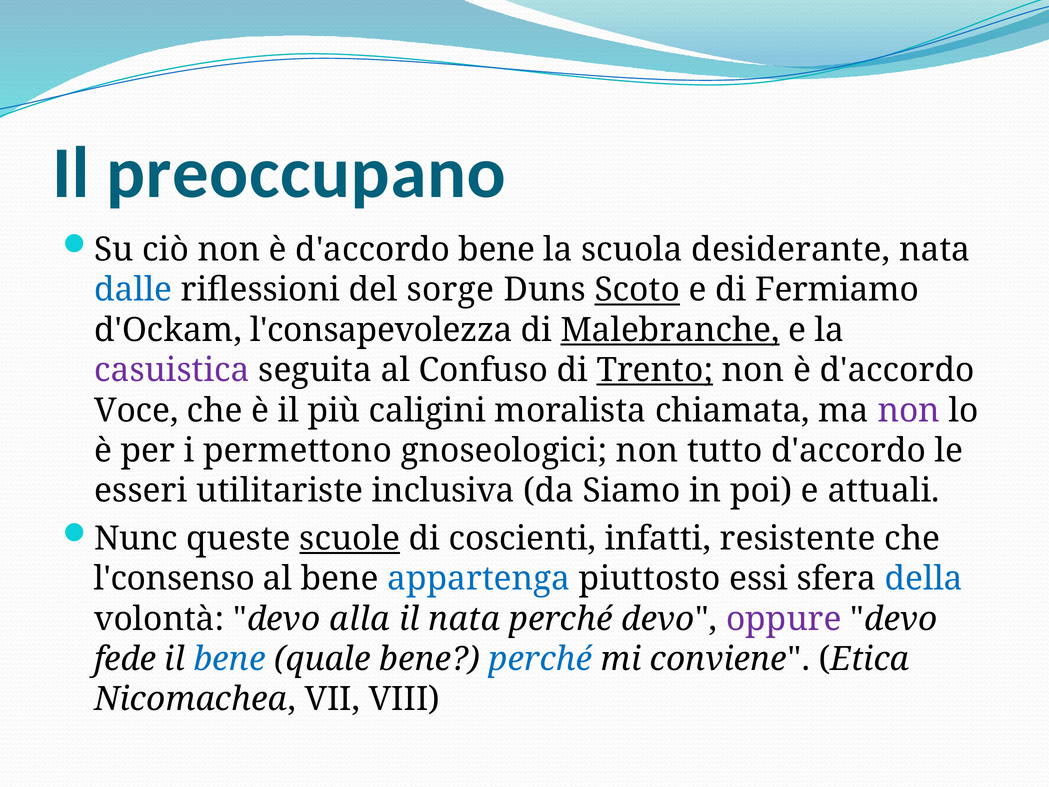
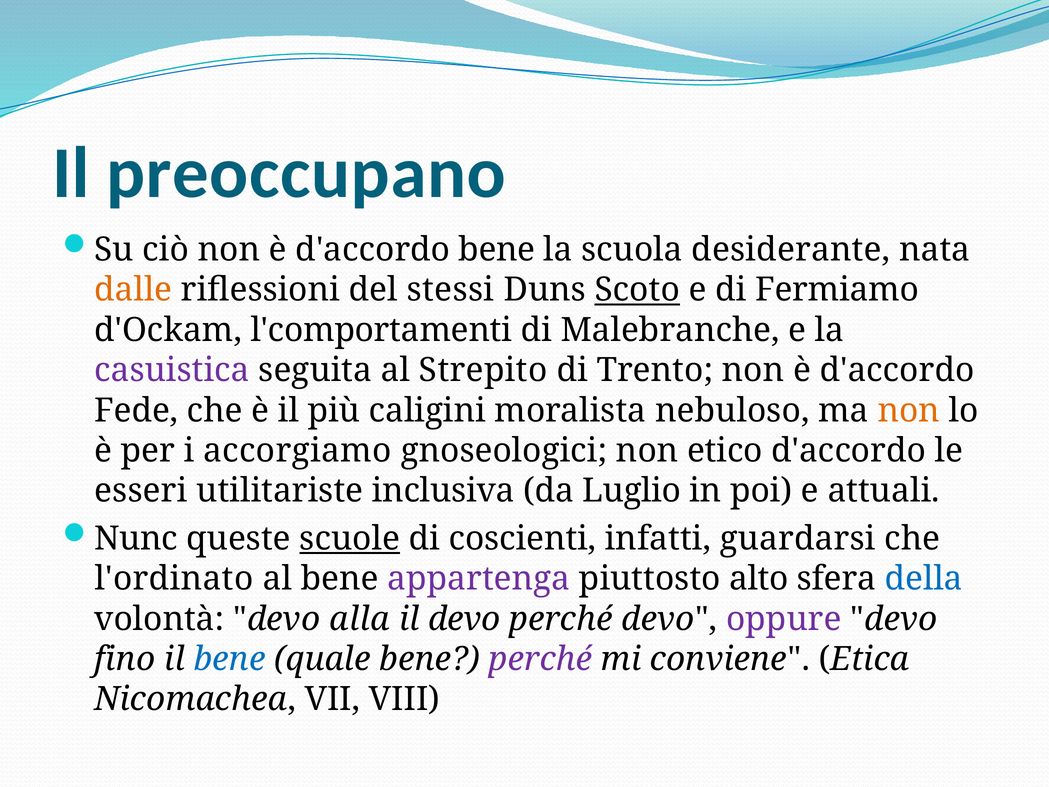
dalle colour: blue -> orange
sorge: sorge -> stessi
l'consapevolezza: l'consapevolezza -> l'comportamenti
Malebranche underline: present -> none
Confuso: Confuso -> Strepito
Trento underline: present -> none
Voce: Voce -> Fede
chiamata: chiamata -> nebuloso
non at (909, 410) colour: purple -> orange
permettono: permettono -> accorgiamo
tutto: tutto -> etico
Siamo: Siamo -> Luglio
resistente: resistente -> guardarsi
l'consenso: l'consenso -> l'ordinato
appartenga colour: blue -> purple
essi: essi -> alto
il nata: nata -> devo
fede: fede -> fino
perché at (540, 659) colour: blue -> purple
